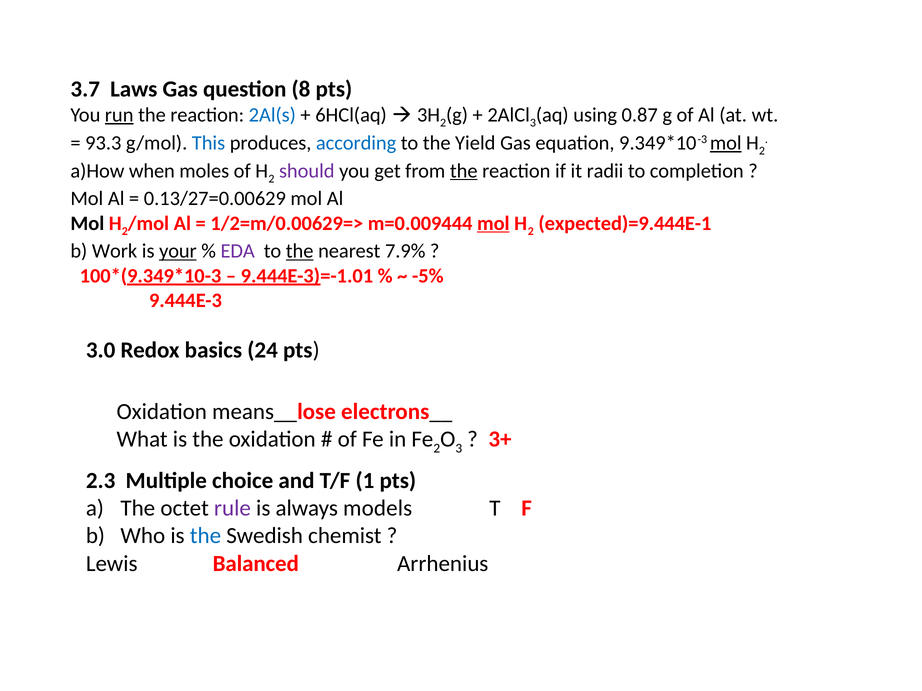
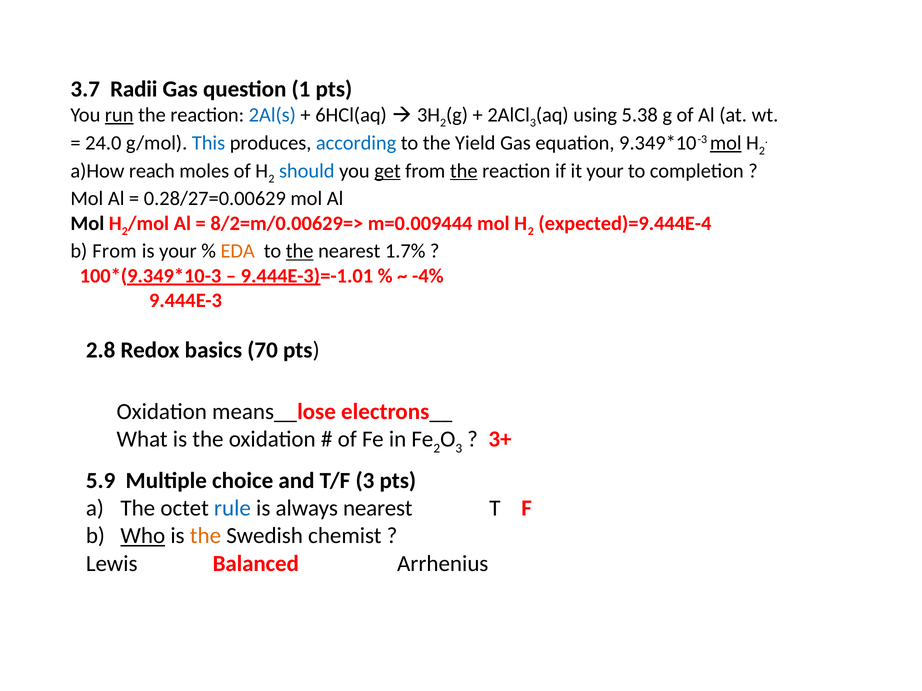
Laws: Laws -> Radii
8: 8 -> 1
0.87: 0.87 -> 5.38
93.3: 93.3 -> 24.0
when: when -> reach
should colour: purple -> blue
get underline: none -> present
it radii: radii -> your
0.13/27=0.00629: 0.13/27=0.00629 -> 0.28/27=0.00629
1/2=m/0.00629=>: 1/2=m/0.00629=> -> 8/2=m/0.00629=>
mol at (493, 223) underline: present -> none
expected)=9.444E-1: expected)=9.444E-1 -> expected)=9.444E-4
b Work: Work -> From
your at (178, 251) underline: present -> none
EDA colour: purple -> orange
7.9%: 7.9% -> 1.7%
-5%: -5% -> -4%
3.0: 3.0 -> 2.8
24: 24 -> 70
2.3: 2.3 -> 5.9
T/F 1: 1 -> 3
rule colour: purple -> blue
always models: models -> nearest
Who underline: none -> present
the at (206, 536) colour: blue -> orange
